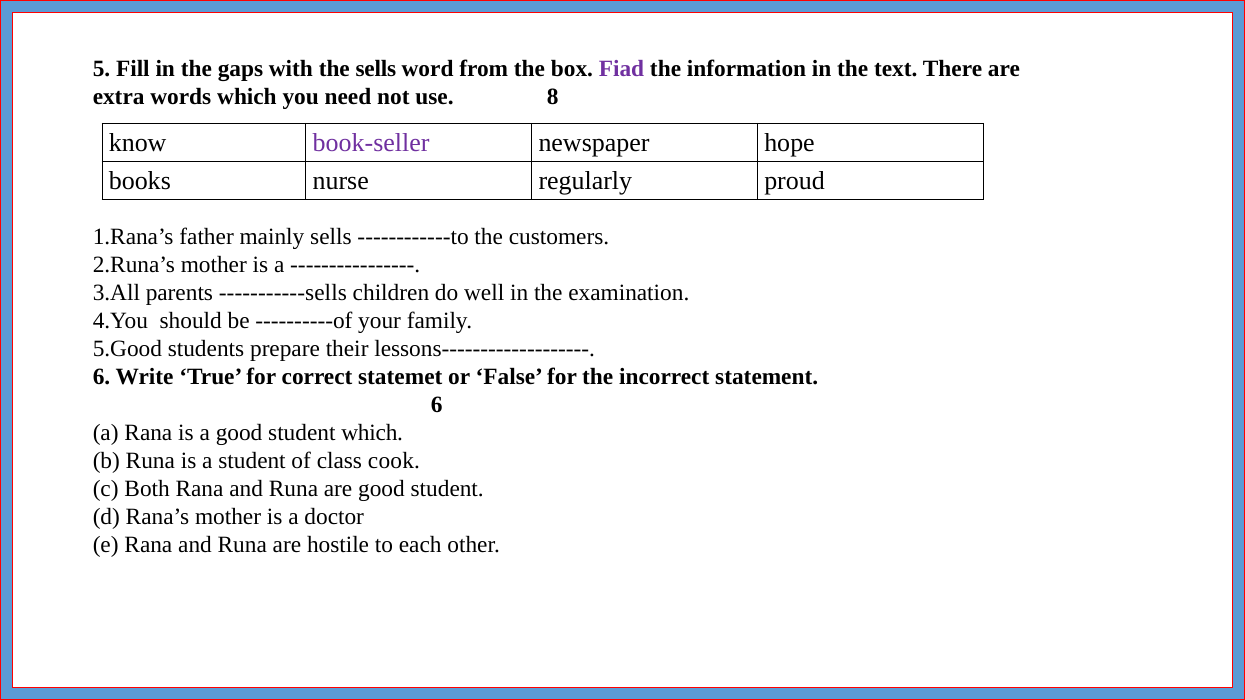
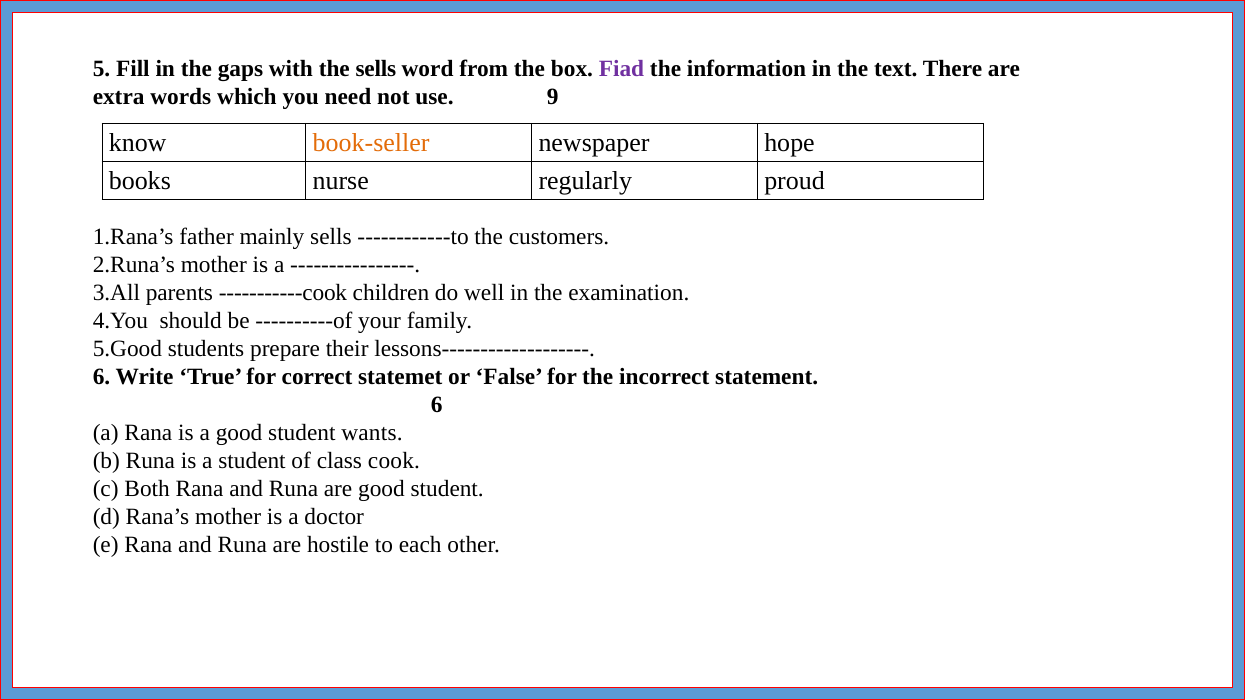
8: 8 -> 9
book-seller colour: purple -> orange
-----------sells: -----------sells -> -----------cook
student which: which -> wants
